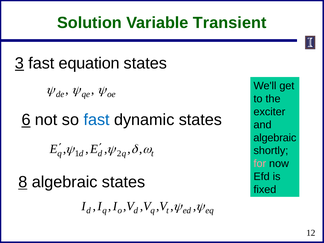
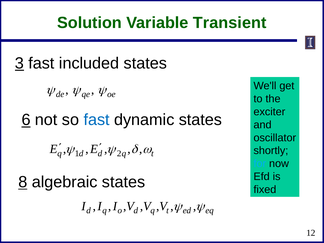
equation: equation -> included
algebraic at (275, 138): algebraic -> oscillator
for colour: pink -> light blue
